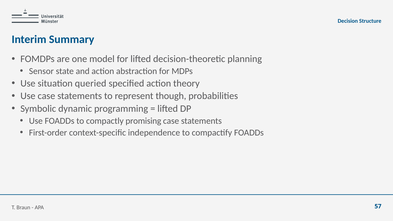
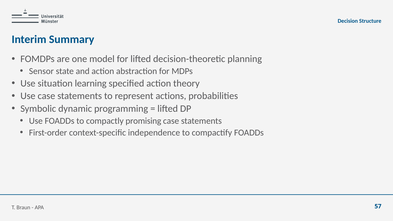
queried: queried -> learning
though: though -> actions
